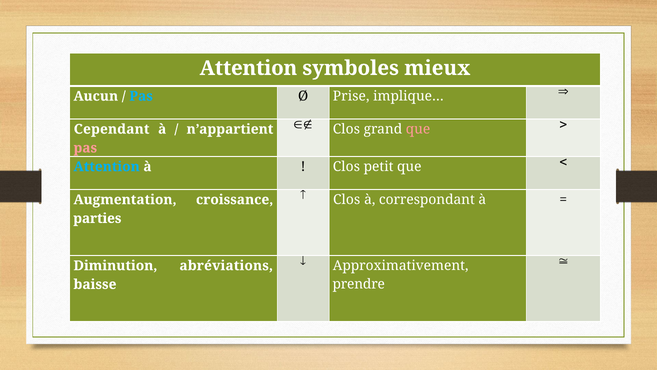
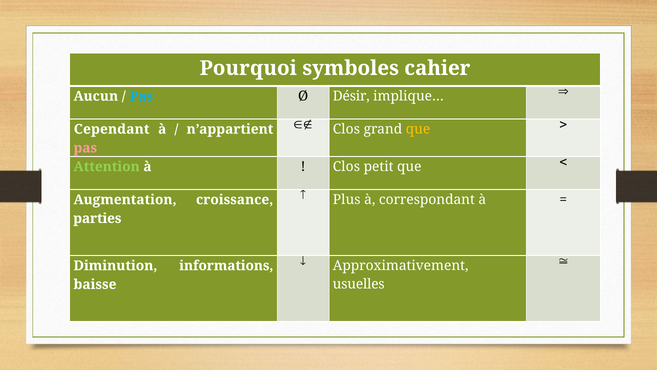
Attention at (248, 68): Attention -> Pourquoi
mieux: mieux -> cahier
Prise: Prise -> Désir
que at (418, 129) colour: pink -> yellow
Attention at (107, 166) colour: light blue -> light green
Clos at (347, 199): Clos -> Plus
abréviations: abréviations -> informations
prendre: prendre -> usuelles
